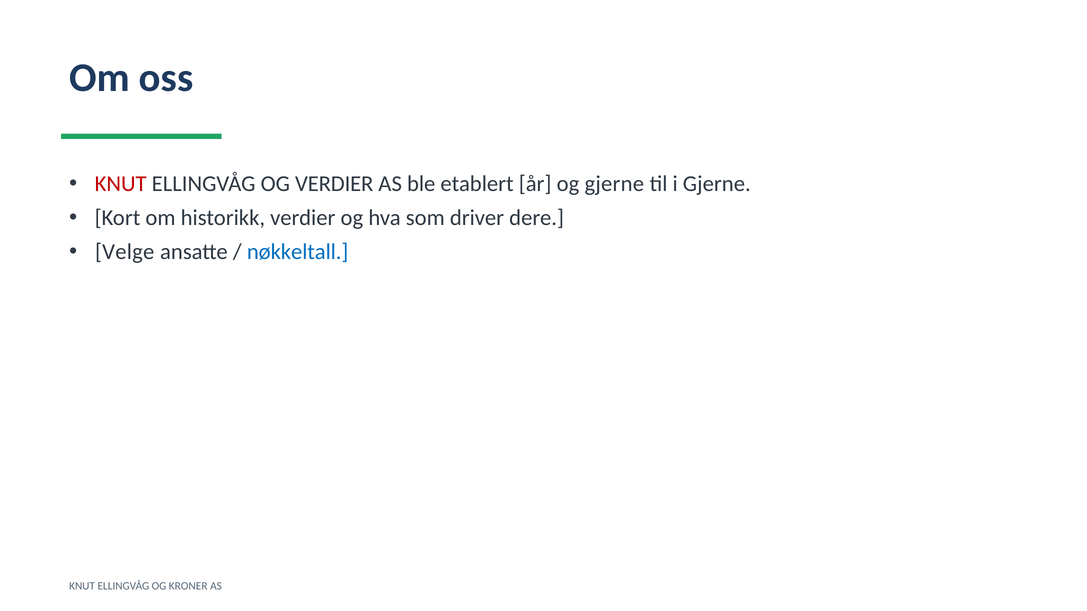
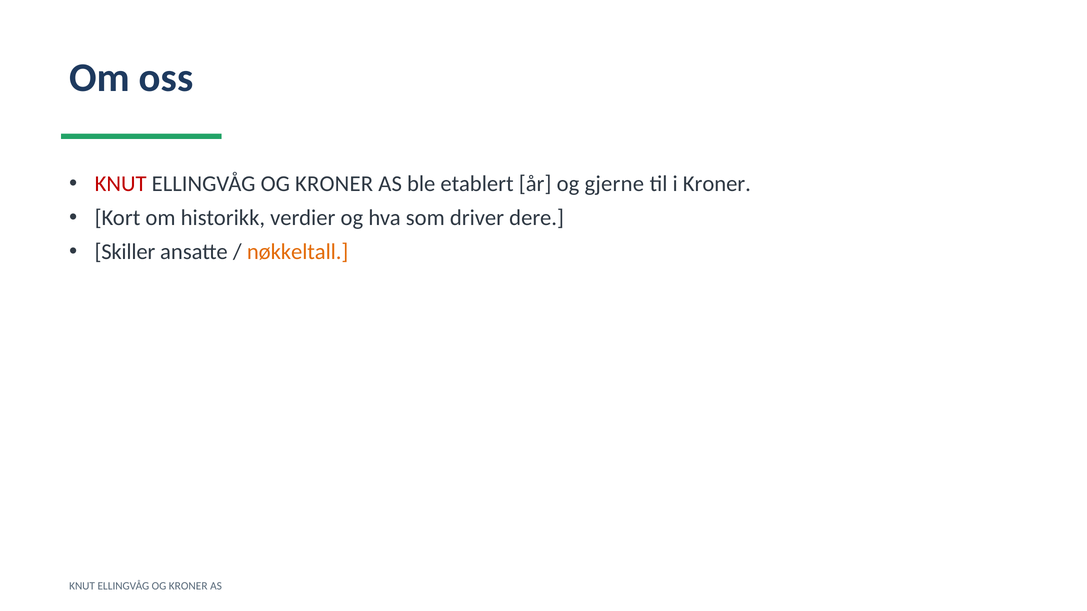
VERDIER at (334, 184): VERDIER -> KRONER
i Gjerne: Gjerne -> Kroner
Velge: Velge -> Skiller
nøkkeltall colour: blue -> orange
